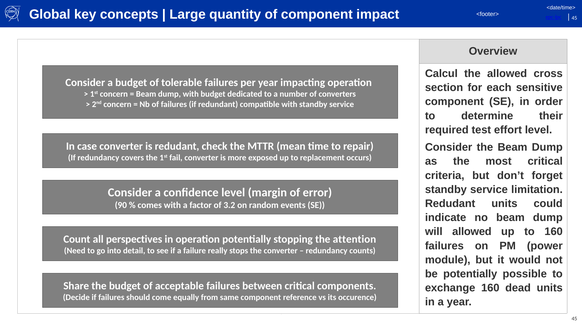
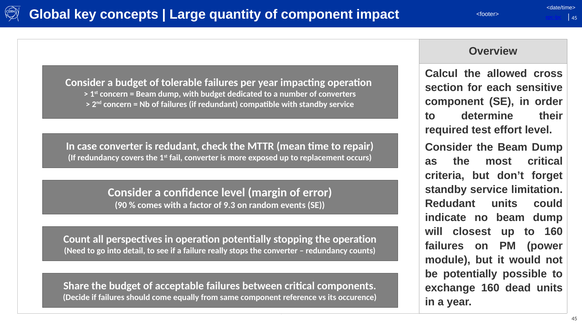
3.2: 3.2 -> 9.3
will allowed: allowed -> closest
the attention: attention -> operation
